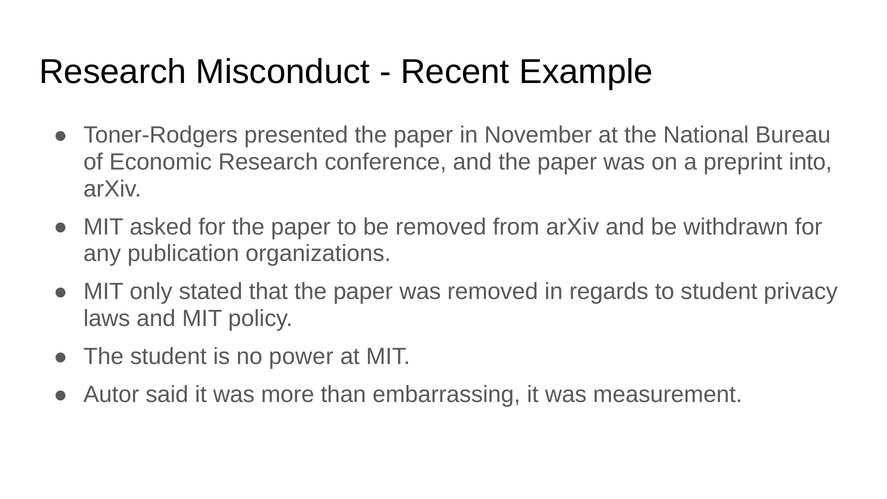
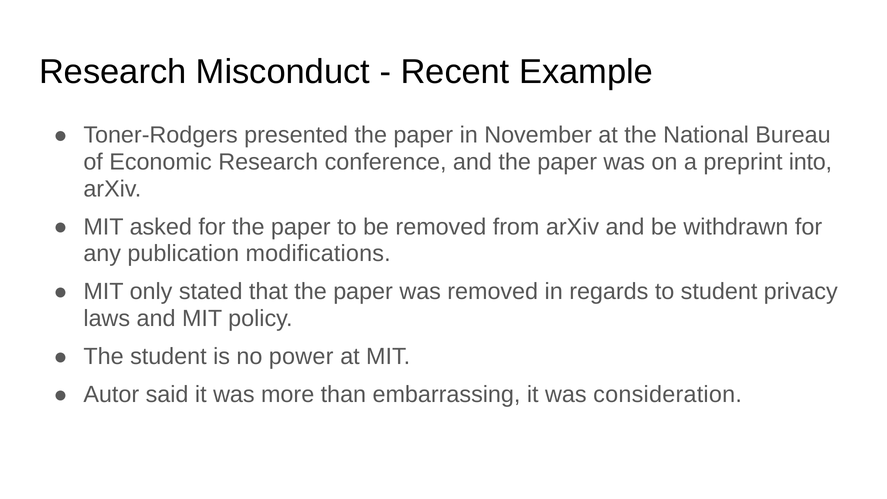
organizations: organizations -> modifications
measurement: measurement -> consideration
